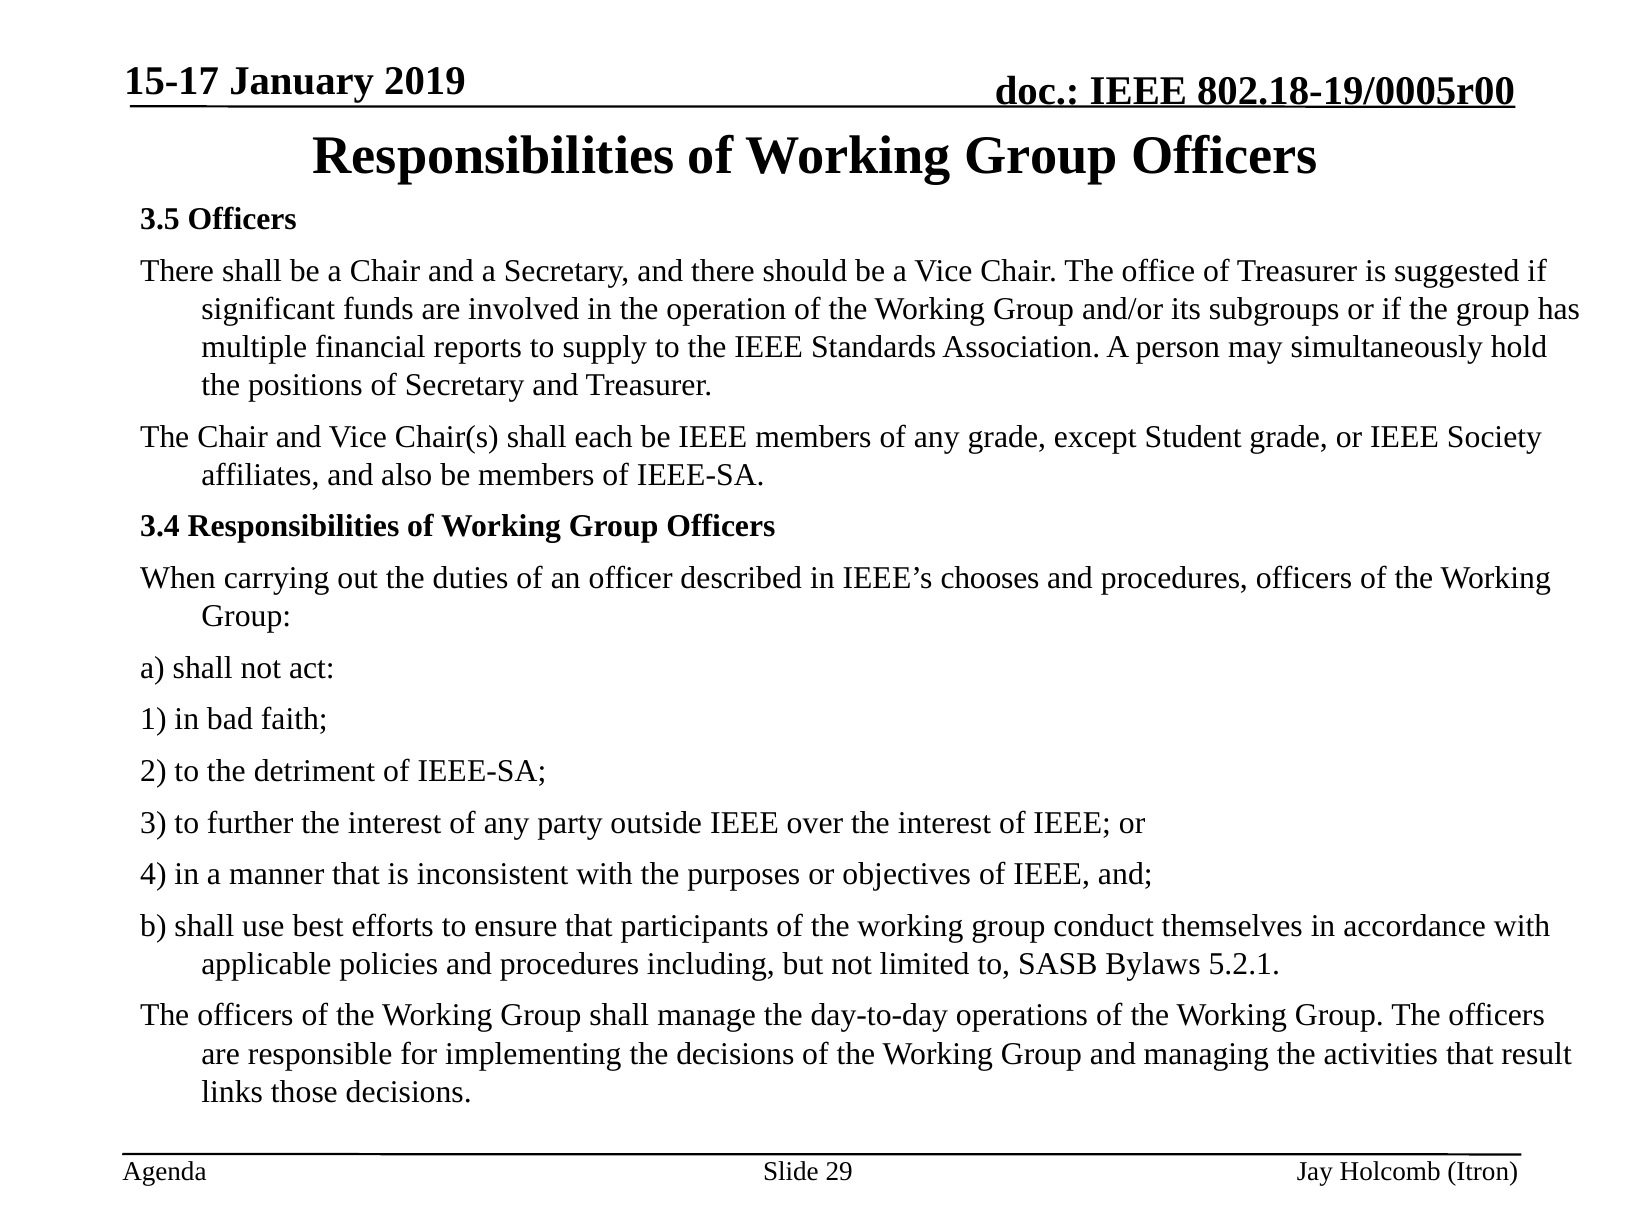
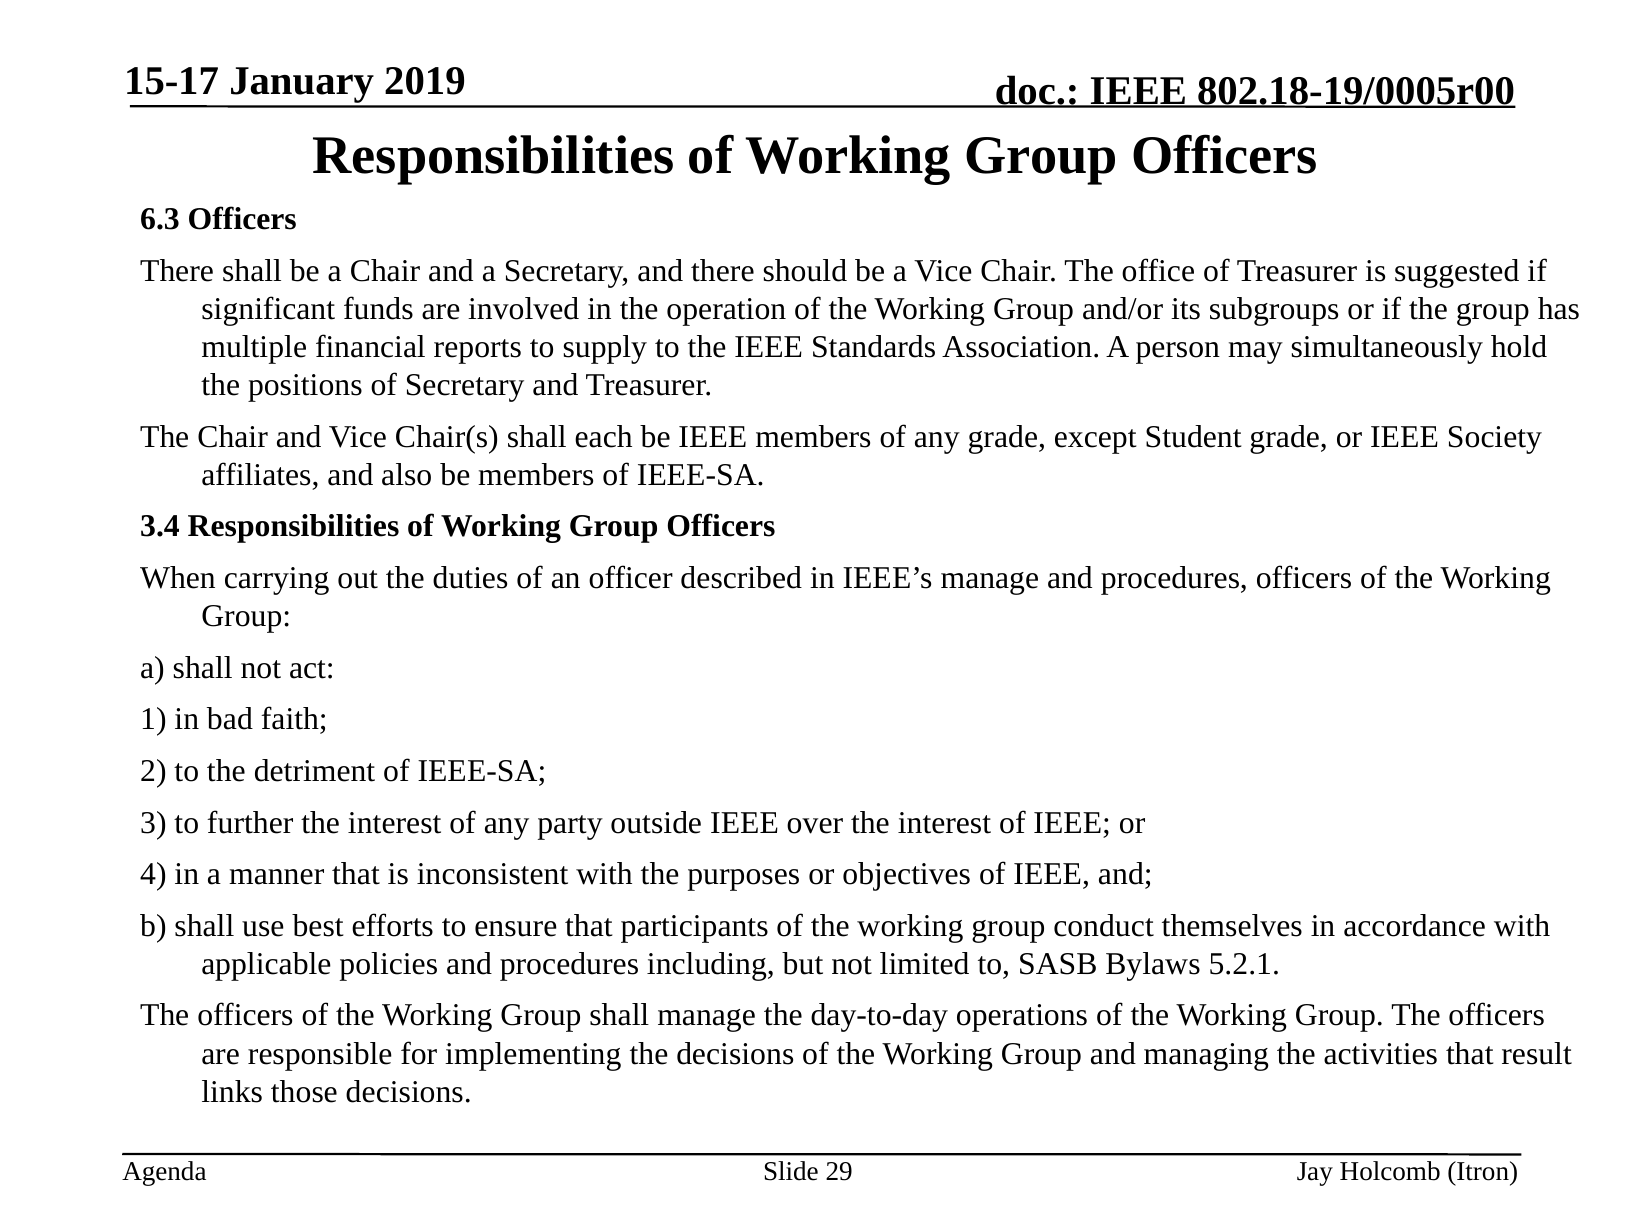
3.5: 3.5 -> 6.3
IEEE’s chooses: chooses -> manage
